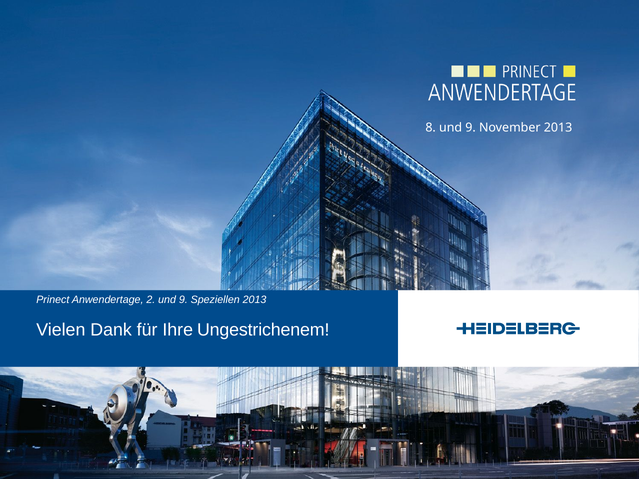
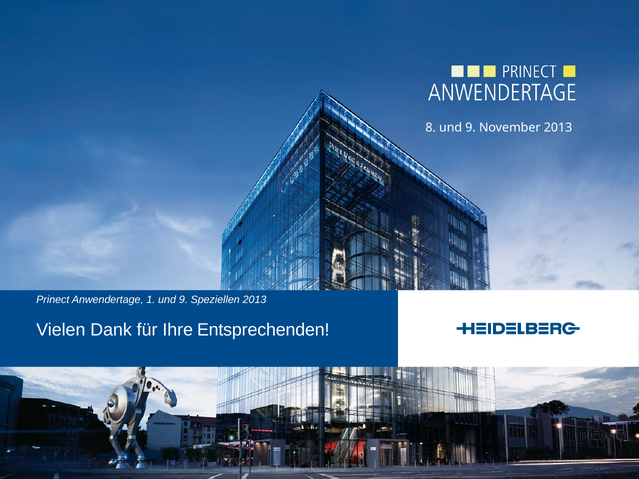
2: 2 -> 1
Ungestrichenem: Ungestrichenem -> Entsprechenden
